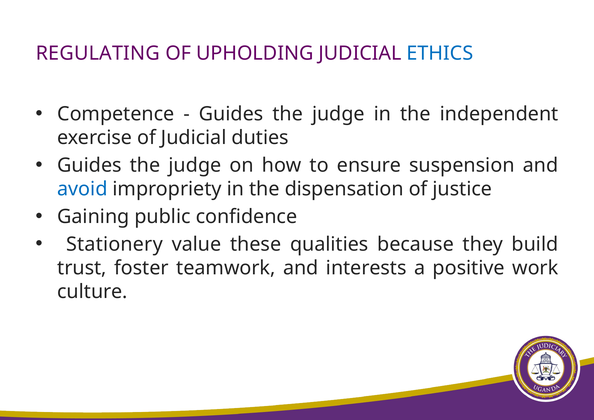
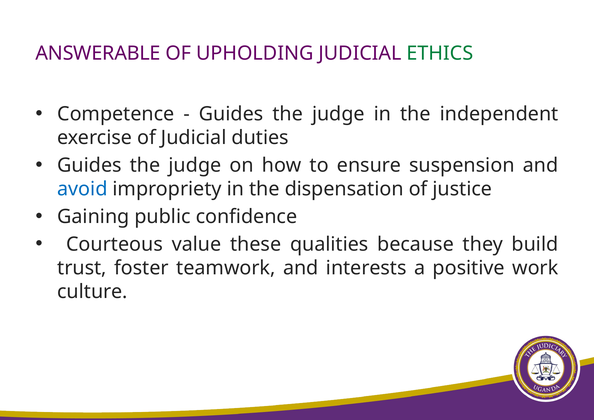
REGULATING: REGULATING -> ANSWERABLE
ETHICS colour: blue -> green
Stationery: Stationery -> Courteous
